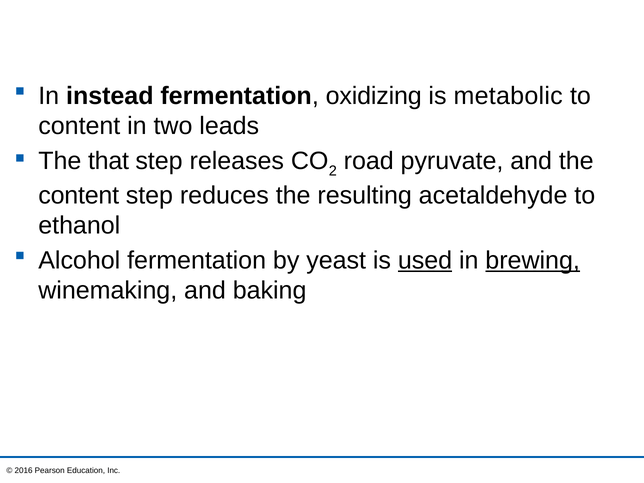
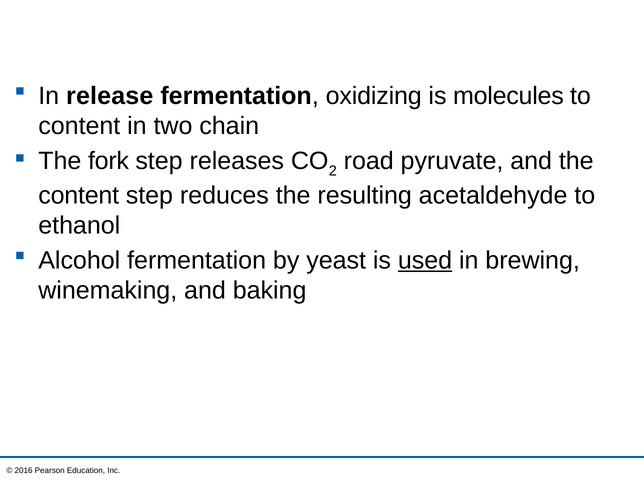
instead: instead -> release
metabolic: metabolic -> molecules
leads: leads -> chain
that: that -> fork
brewing underline: present -> none
